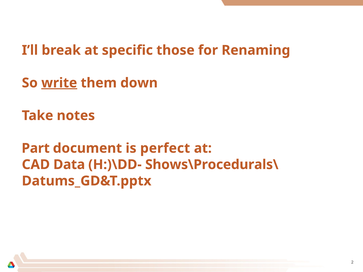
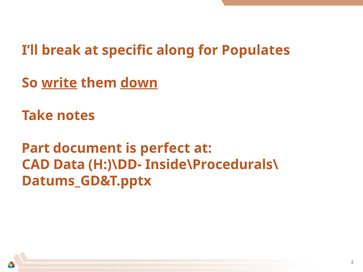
those: those -> along
Renaming: Renaming -> Populates
down underline: none -> present
Shows\Procedurals\: Shows\Procedurals\ -> Inside\Procedurals\
